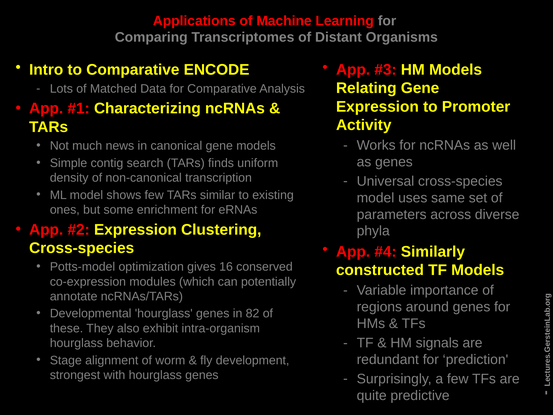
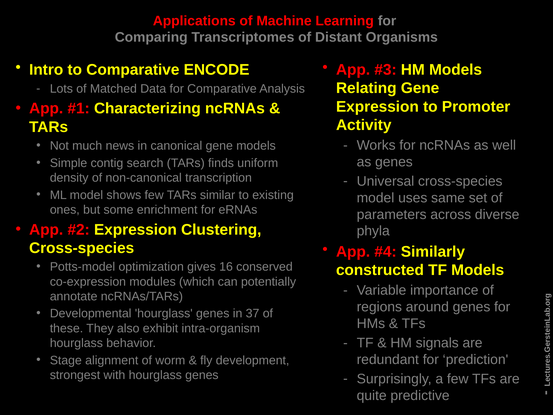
82: 82 -> 37
